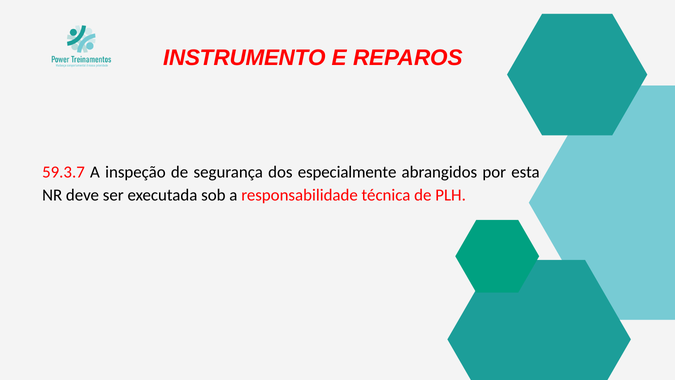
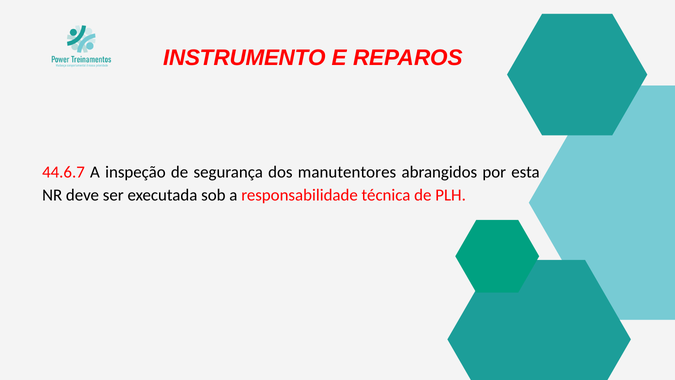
59.3.7: 59.3.7 -> 44.6.7
especialmente: especialmente -> manutentores
